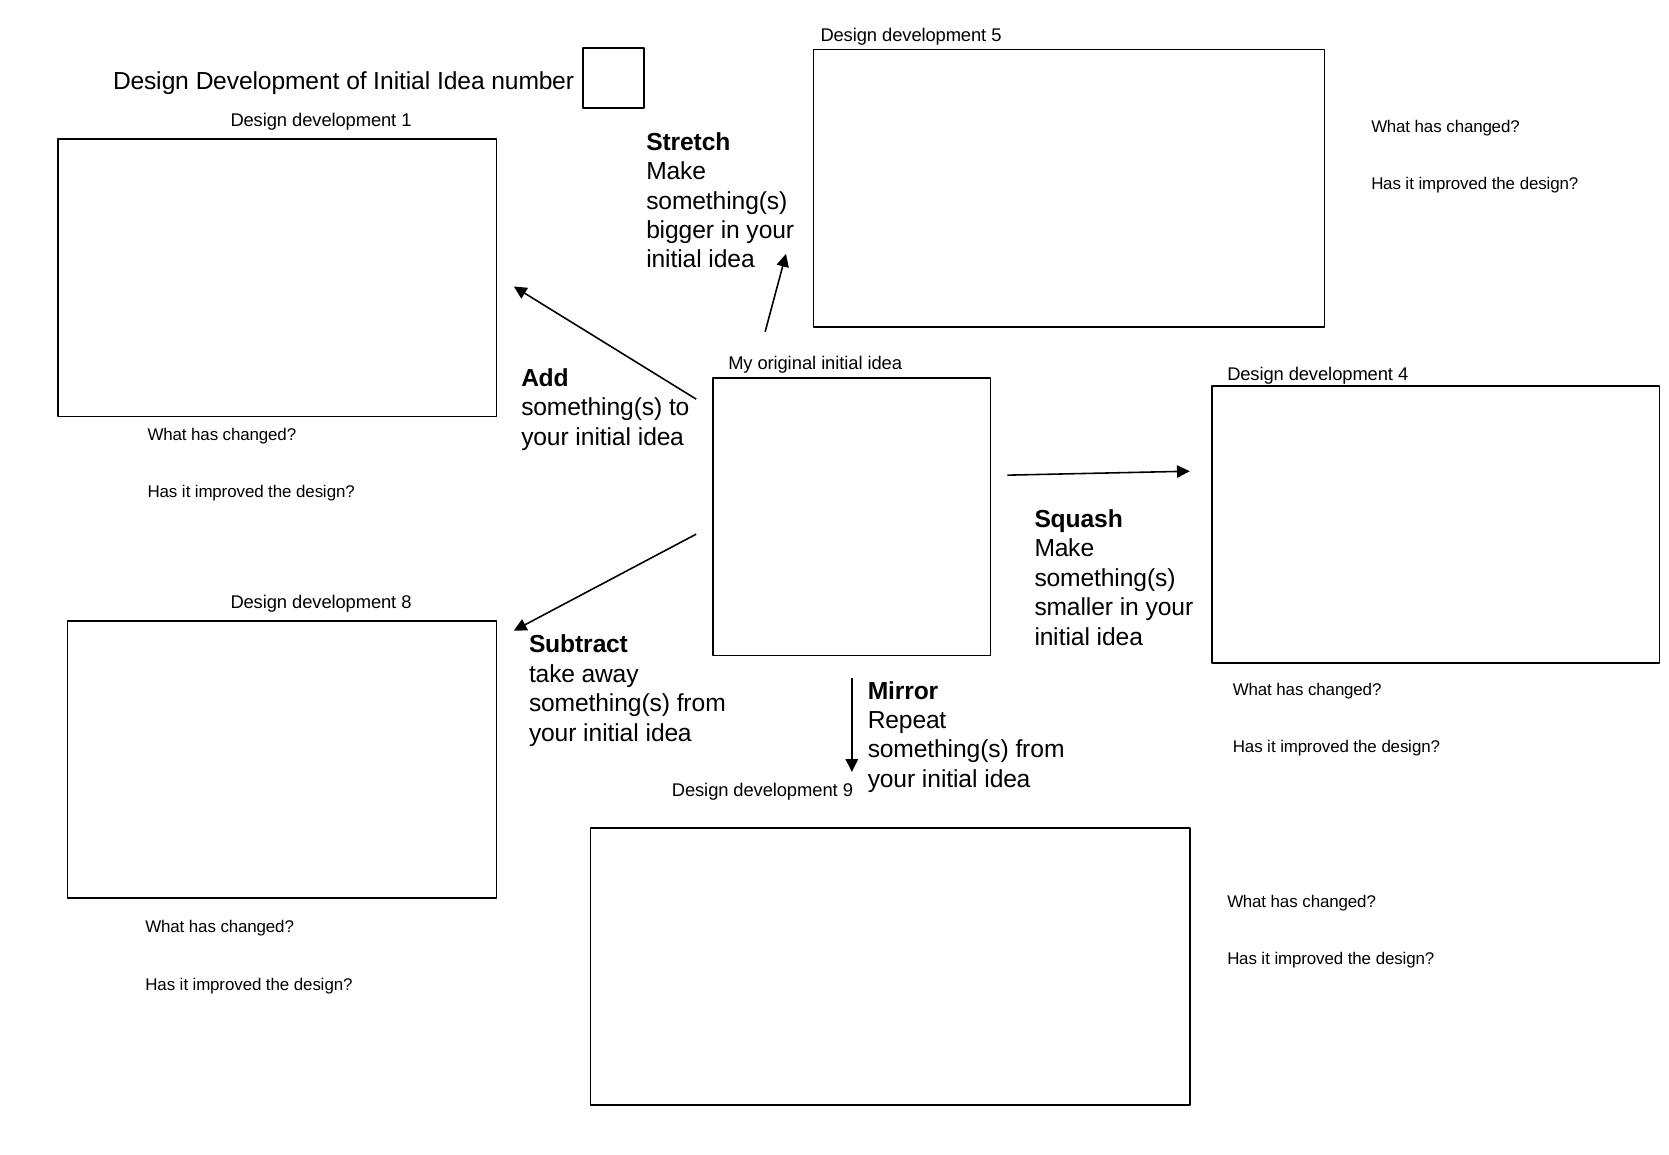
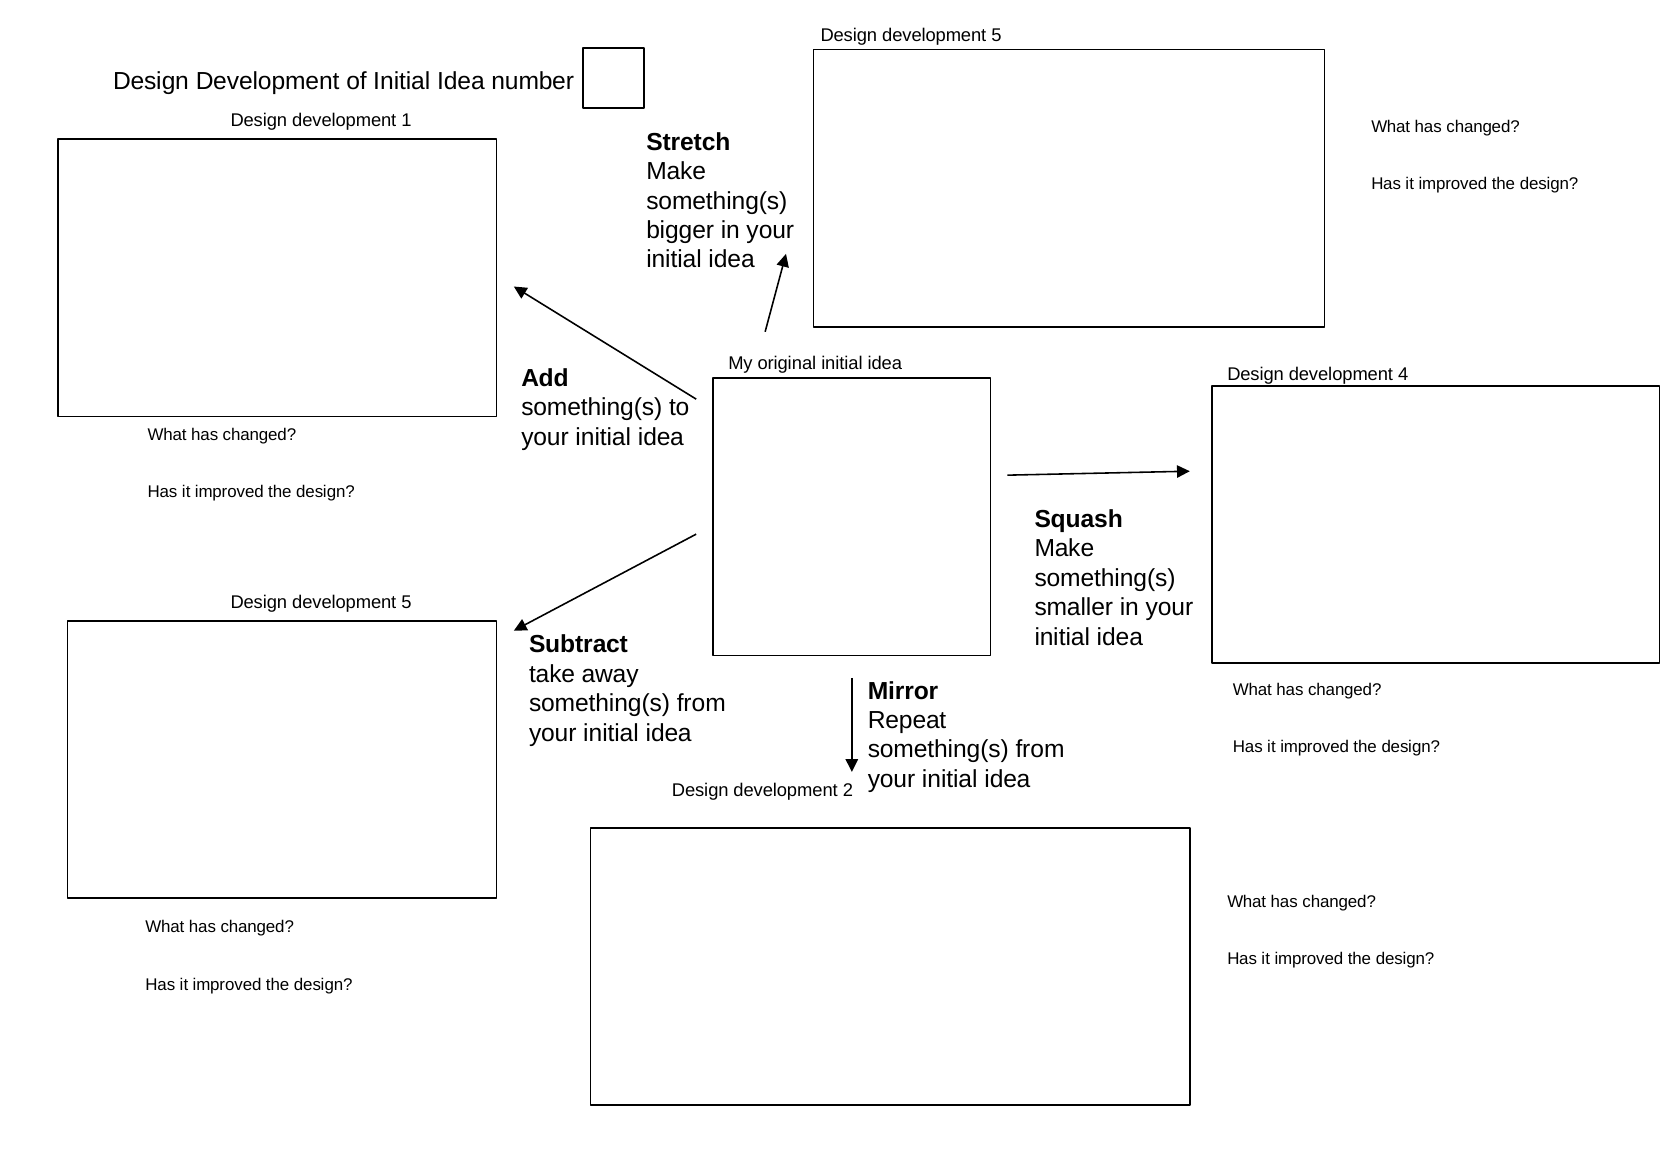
8 at (407, 602): 8 -> 5
9: 9 -> 2
